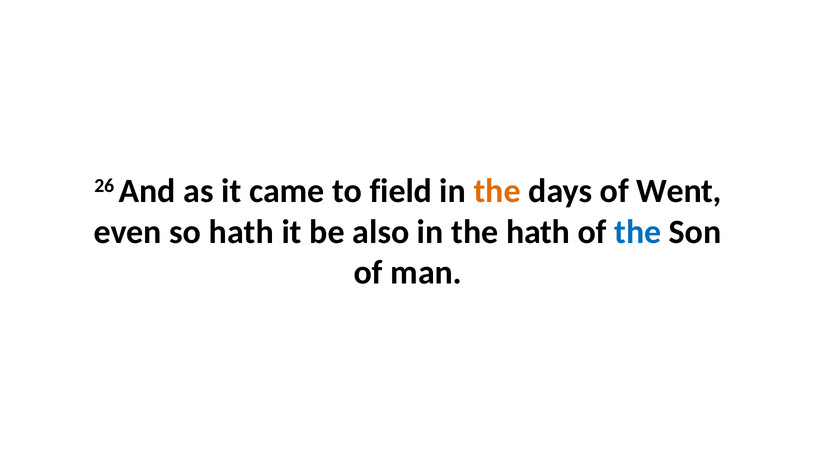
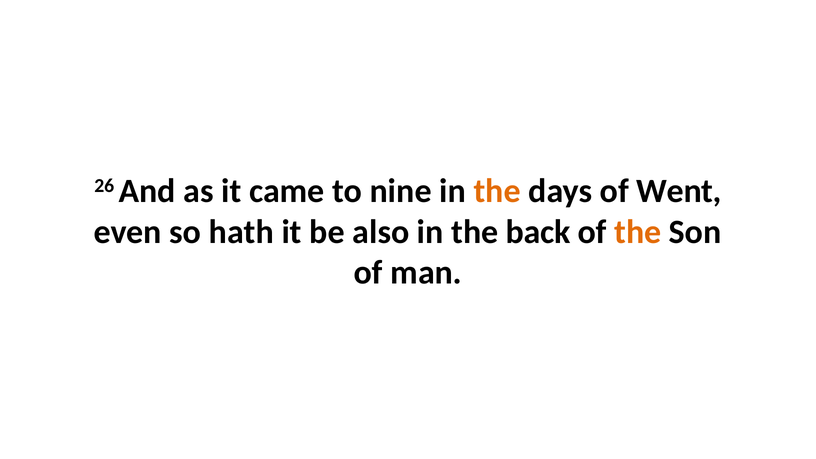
field: field -> nine
the hath: hath -> back
the at (638, 232) colour: blue -> orange
